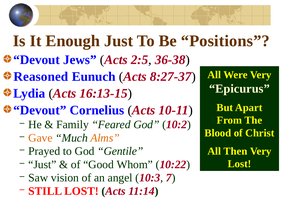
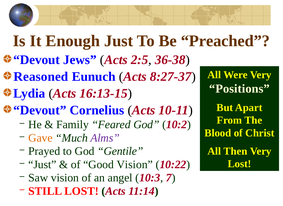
Positions: Positions -> Preached
Epicurus: Epicurus -> Positions
Alms colour: orange -> purple
Good Whom: Whom -> Vision
